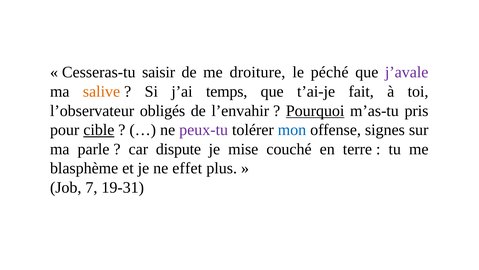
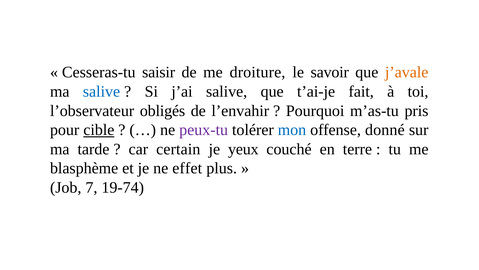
péché: péché -> savoir
j’avale colour: purple -> orange
salive at (101, 91) colour: orange -> blue
j’ai temps: temps -> salive
Pourquoi underline: present -> none
signes: signes -> donné
parle: parle -> tarde
dispute: dispute -> certain
mise: mise -> yeux
19-31: 19-31 -> 19-74
